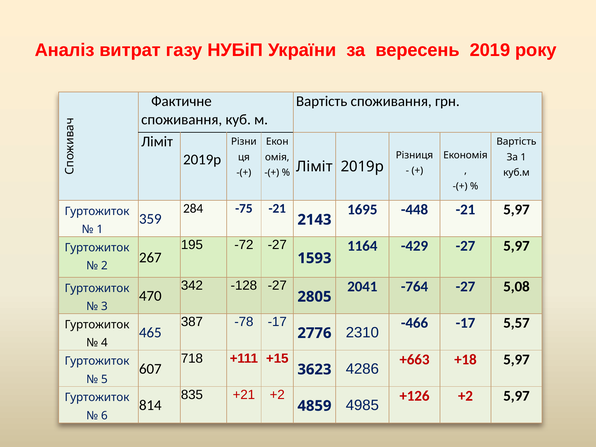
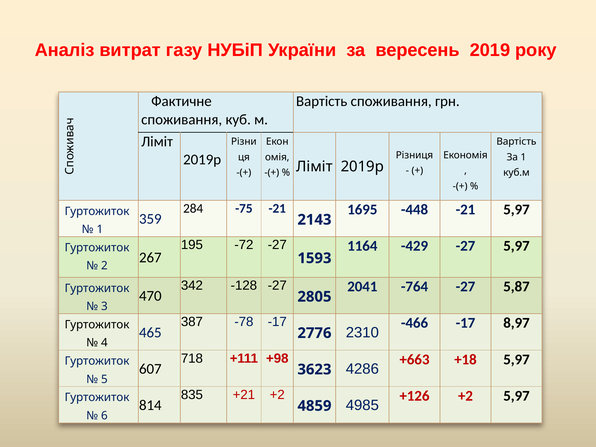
5,08: 5,08 -> 5,87
5,57: 5,57 -> 8,97
+15: +15 -> +98
